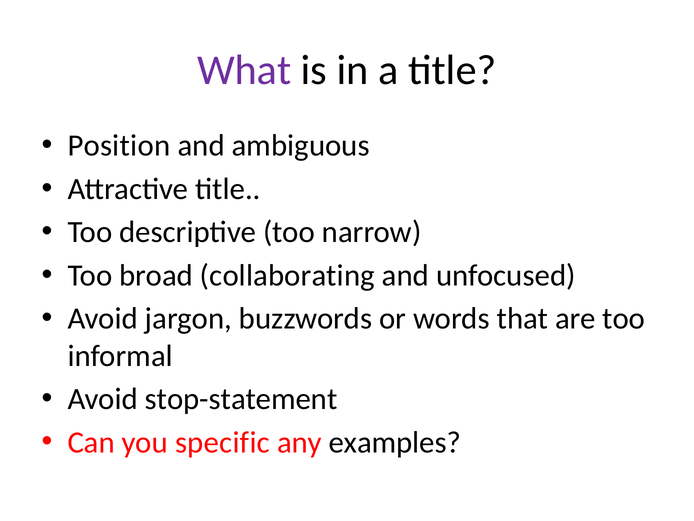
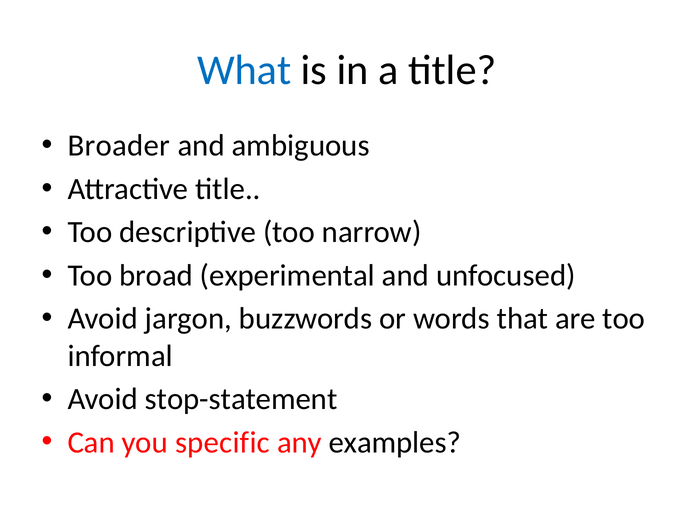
What colour: purple -> blue
Position: Position -> Broader
collaborating: collaborating -> experimental
